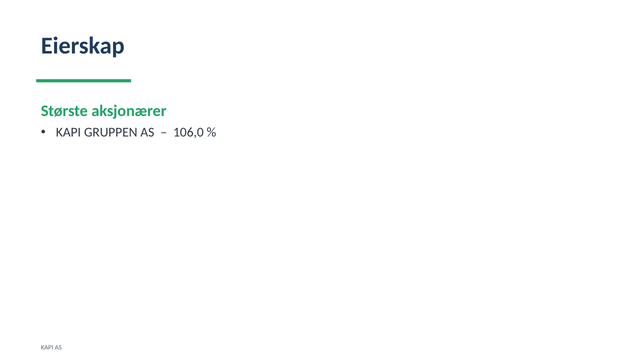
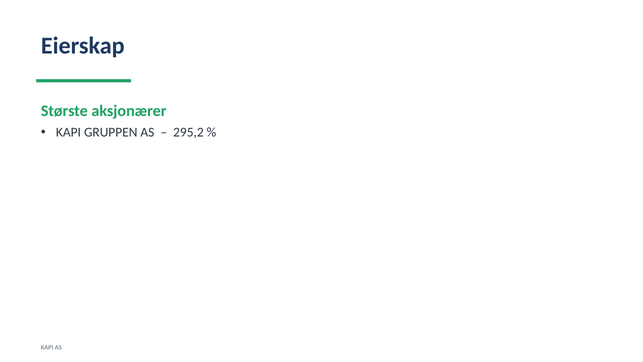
106,0: 106,0 -> 295,2
